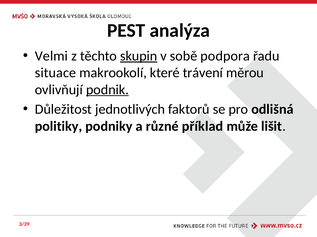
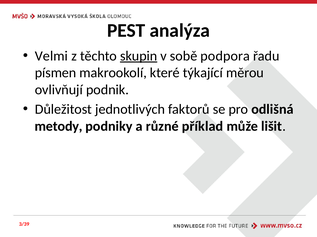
situace: situace -> písmen
trávení: trávení -> týkající
podnik underline: present -> none
politiky: politiky -> metody
